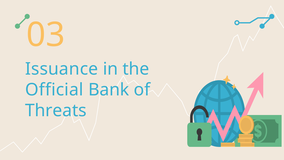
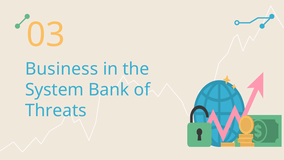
Issuance: Issuance -> Business
Official: Official -> System
